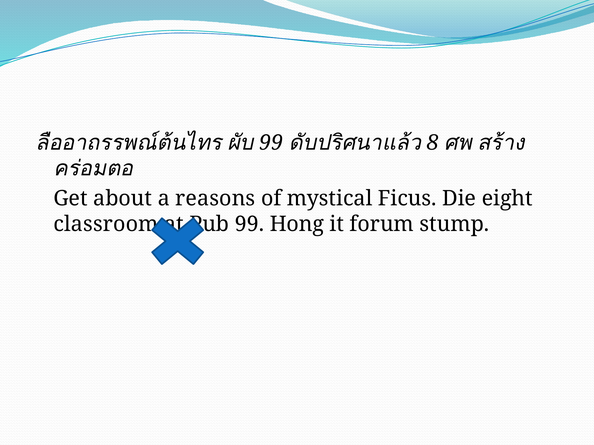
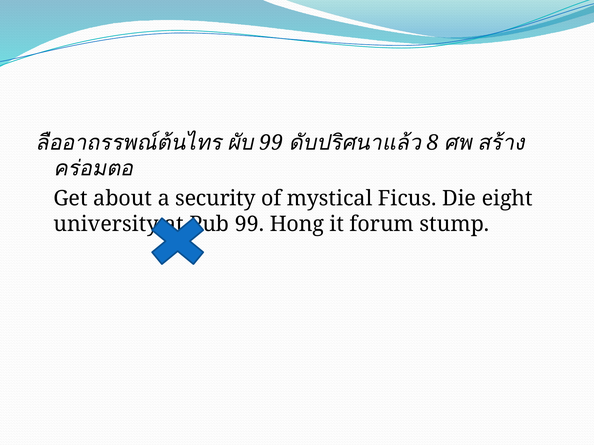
reasons: reasons -> security
classroom: classroom -> university
